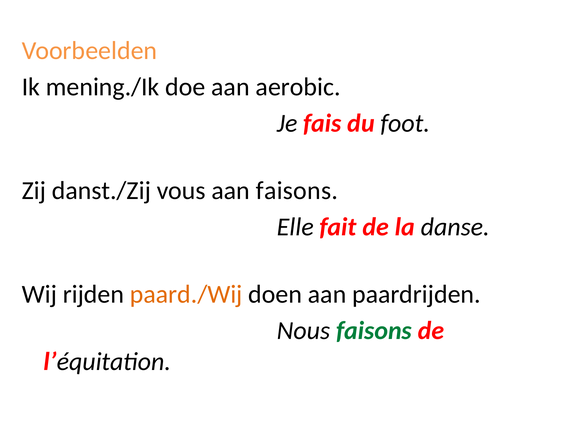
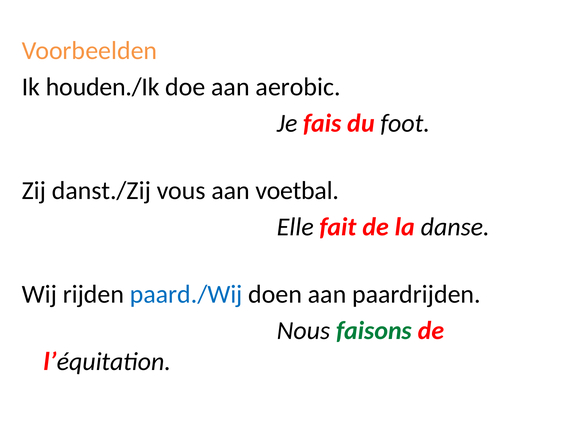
mening./Ik: mening./Ik -> houden./Ik
aan faisons: faisons -> voetbal
paard./Wij colour: orange -> blue
